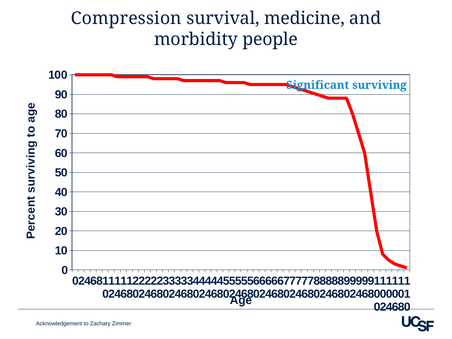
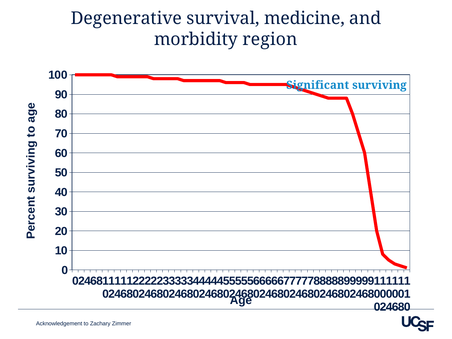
Compression: Compression -> Degenerative
people: people -> region
